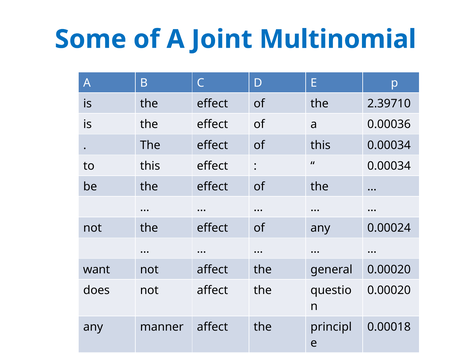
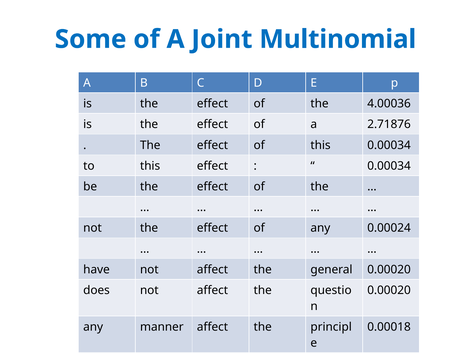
2.39710: 2.39710 -> 4.00036
0.00036: 0.00036 -> 2.71876
want: want -> have
